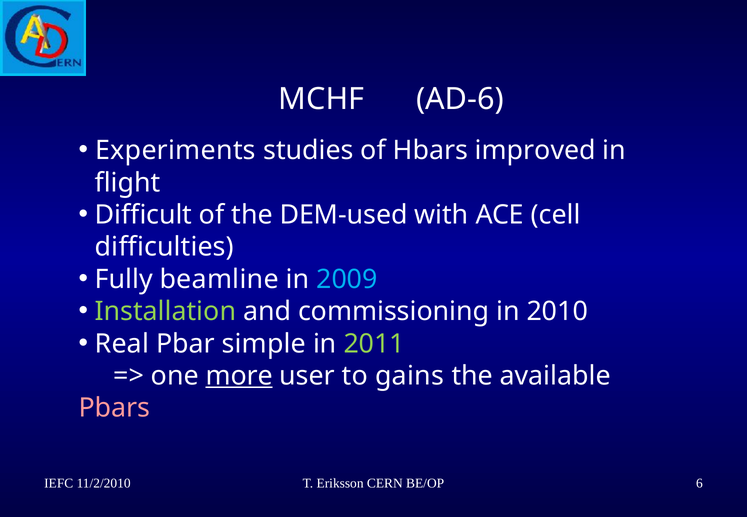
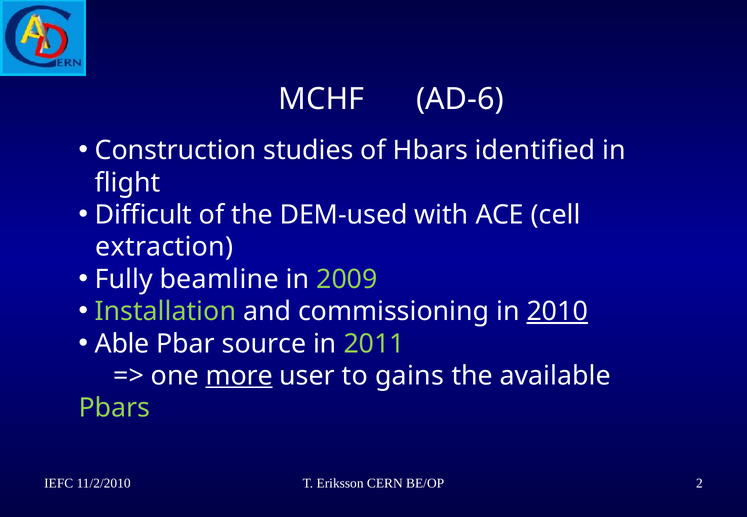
Experiments: Experiments -> Construction
improved: improved -> identified
difficulties: difficulties -> extraction
2009 colour: light blue -> light green
2010 underline: none -> present
Real: Real -> Able
simple: simple -> source
Pbars colour: pink -> light green
6: 6 -> 2
